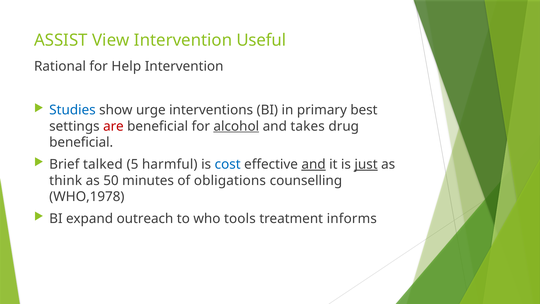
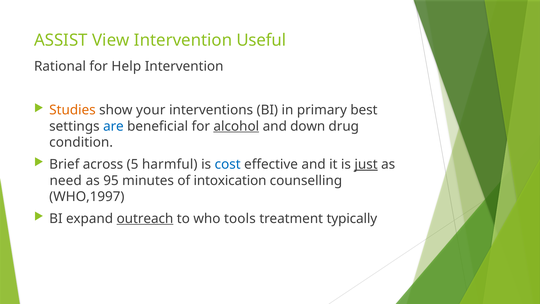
Studies colour: blue -> orange
urge: urge -> your
are colour: red -> blue
takes: takes -> down
beneficial at (81, 142): beneficial -> condition
talked: talked -> across
and at (314, 164) underline: present -> none
think: think -> need
50: 50 -> 95
obligations: obligations -> intoxication
WHO,1978: WHO,1978 -> WHO,1997
outreach underline: none -> present
informs: informs -> typically
